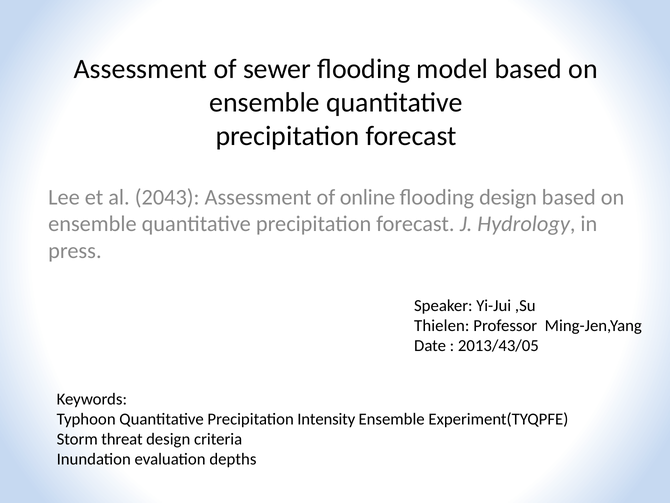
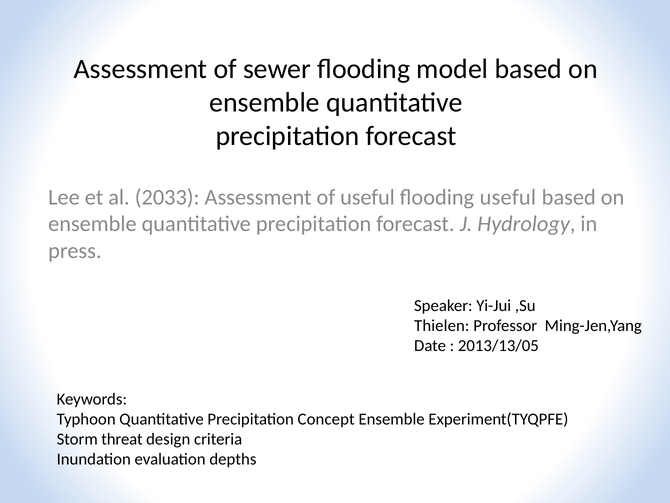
2043: 2043 -> 2033
of online: online -> useful
flooding design: design -> useful
2013/43/05: 2013/43/05 -> 2013/13/05
Intensity: Intensity -> Concept
